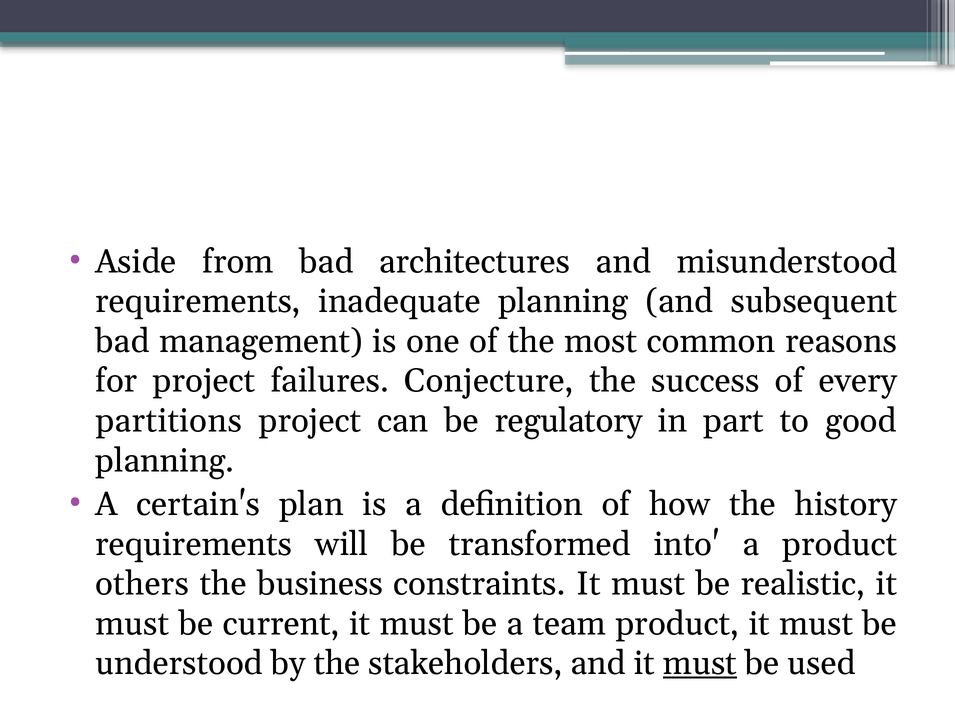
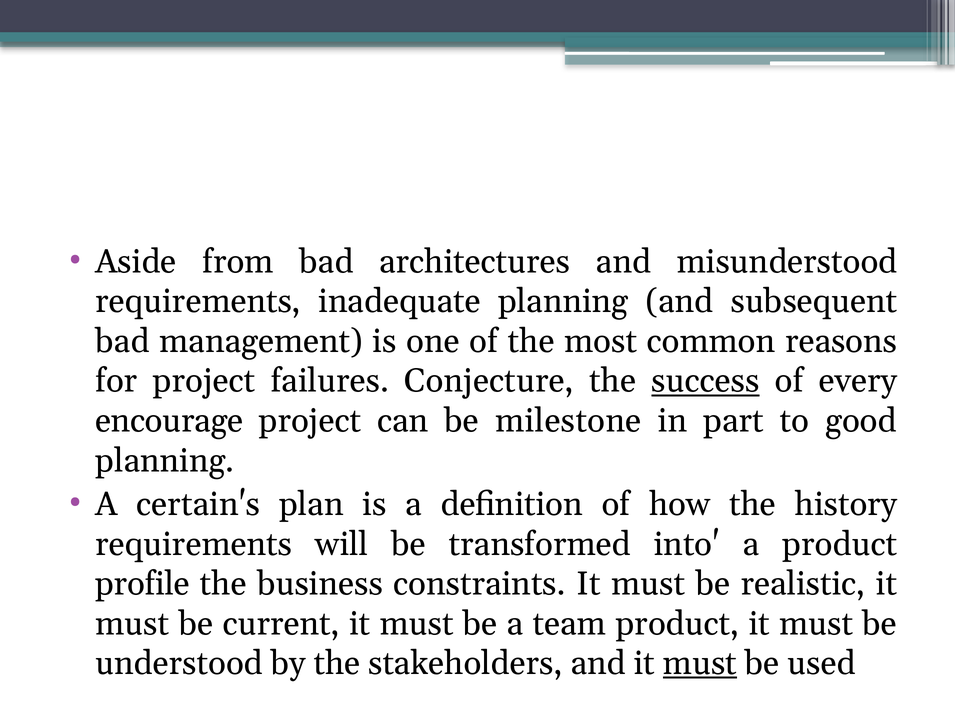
success underline: none -> present
partitions: partitions -> encourage
regulatory: regulatory -> milestone
others: others -> profile
